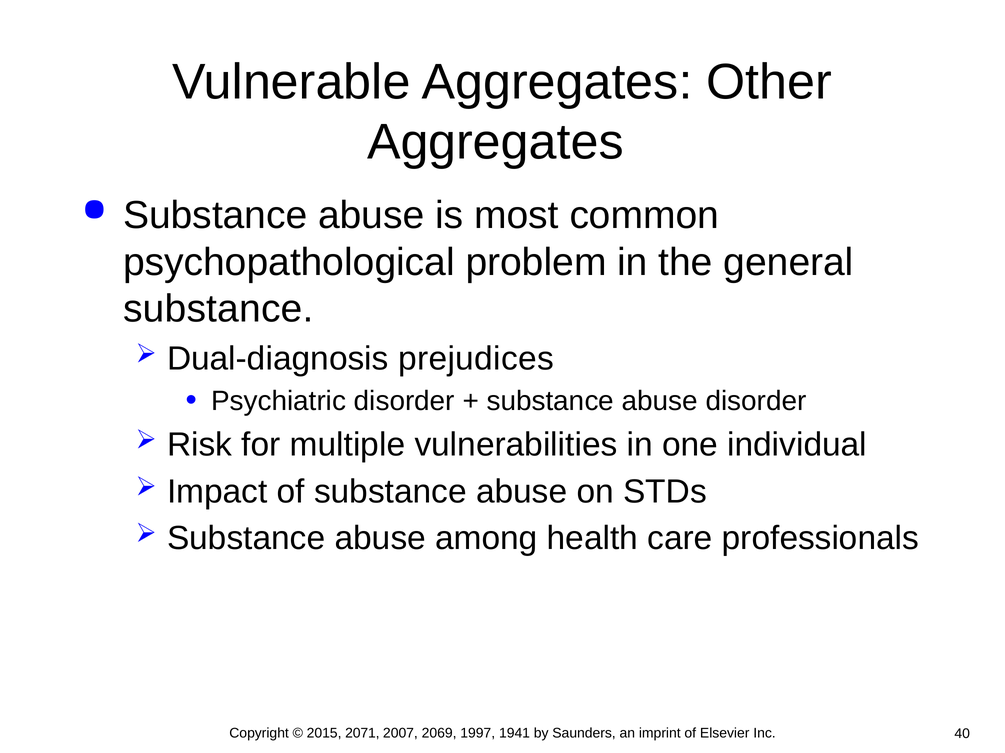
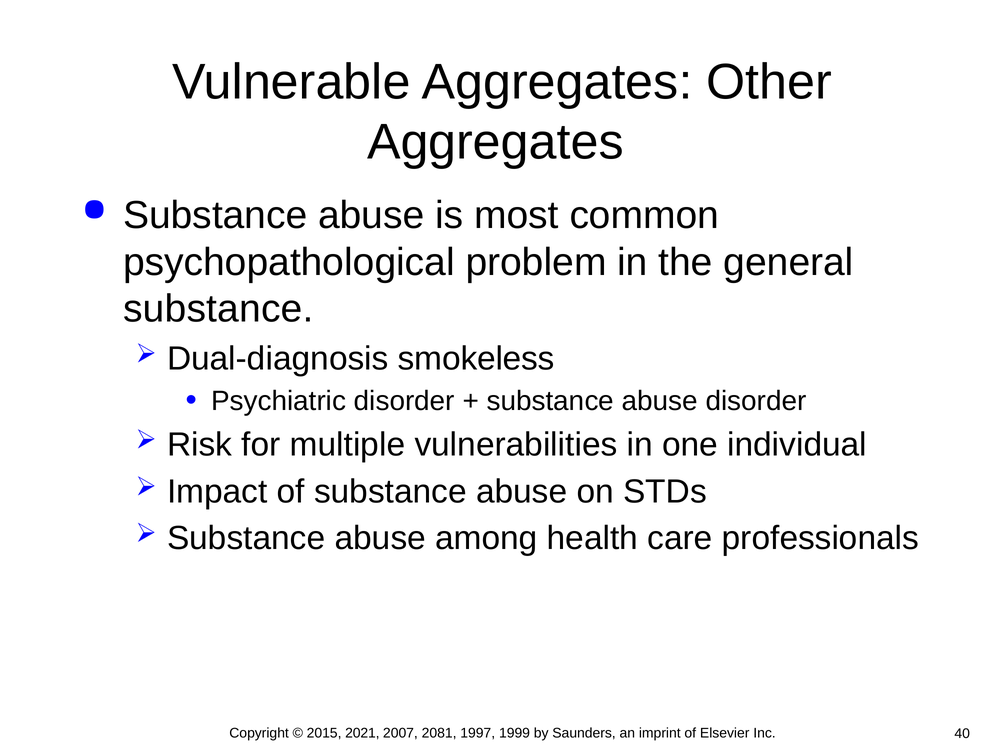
prejudices: prejudices -> smokeless
2071: 2071 -> 2021
2069: 2069 -> 2081
1941: 1941 -> 1999
